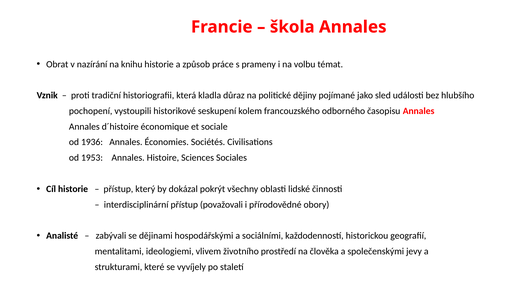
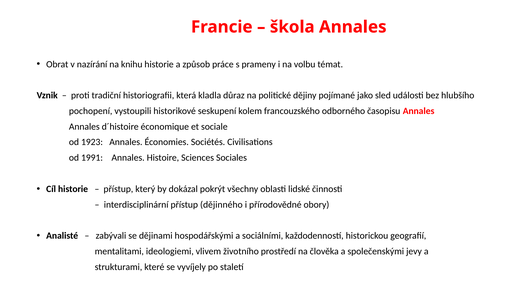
1936: 1936 -> 1923
1953: 1953 -> 1991
považovali: považovali -> dějinného
